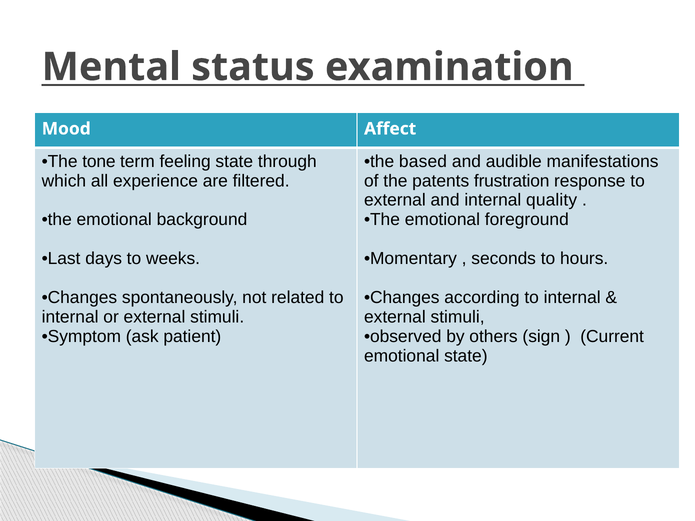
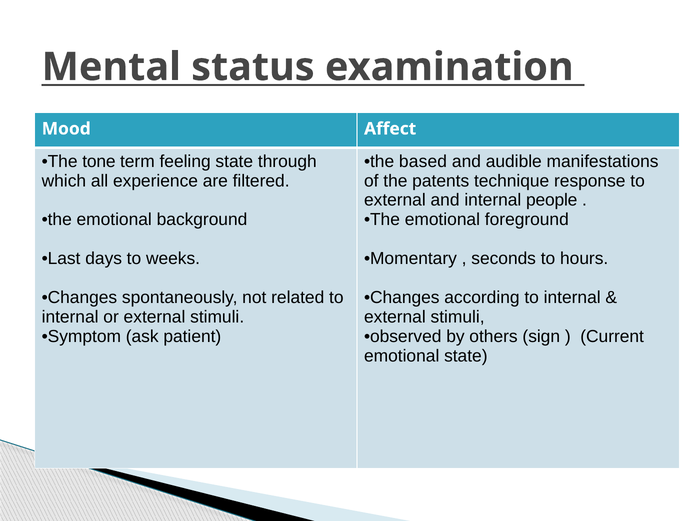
frustration: frustration -> technique
quality: quality -> people
